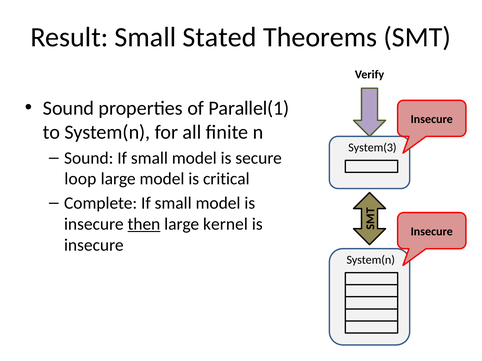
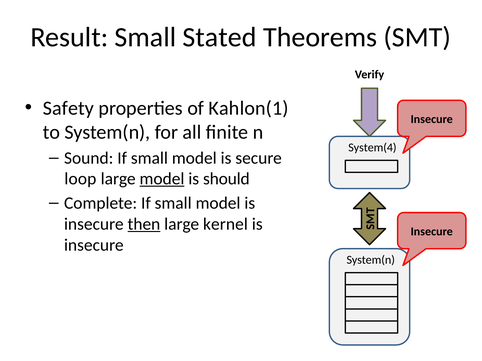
Sound at (69, 108): Sound -> Safety
Parallel(1: Parallel(1 -> Kahlon(1
System(3: System(3 -> System(4
model at (162, 179) underline: none -> present
critical: critical -> should
